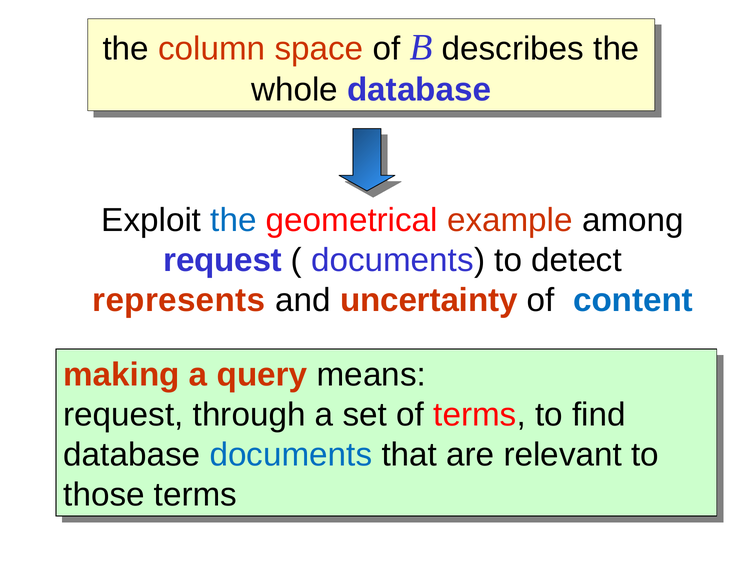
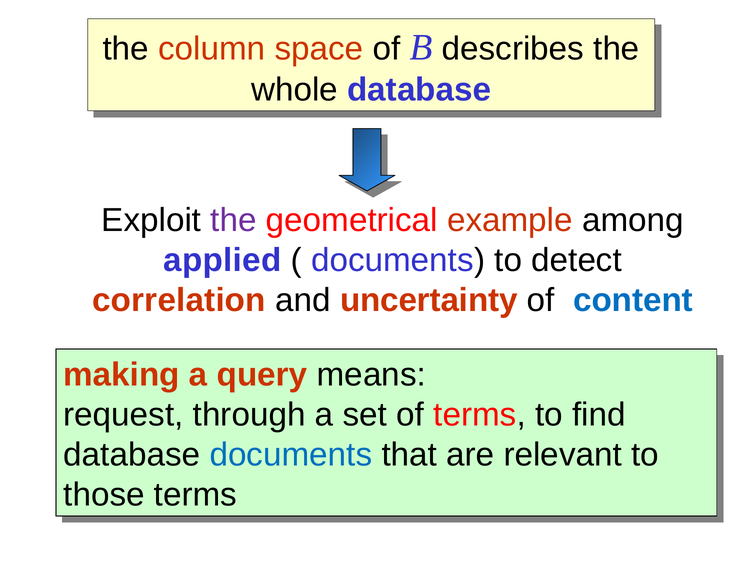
the at (233, 220) colour: blue -> purple
request at (223, 260): request -> applied
represents: represents -> correlation
